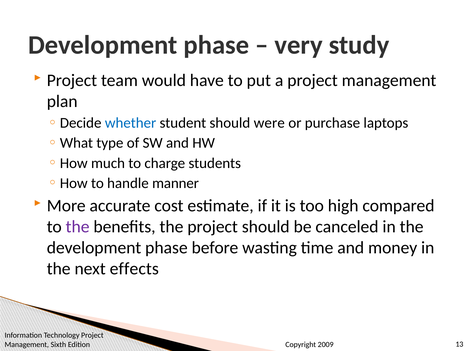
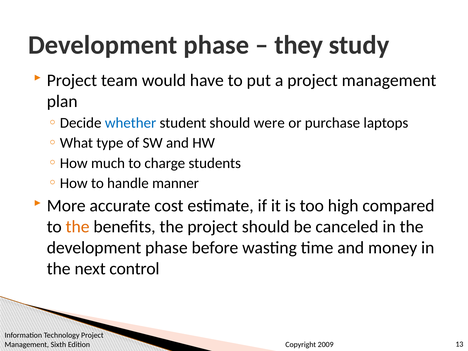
very: very -> they
the at (78, 227) colour: purple -> orange
effects: effects -> control
